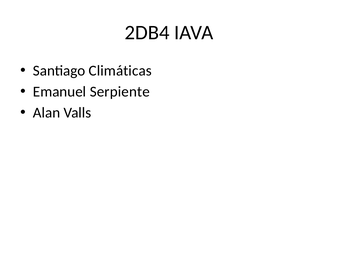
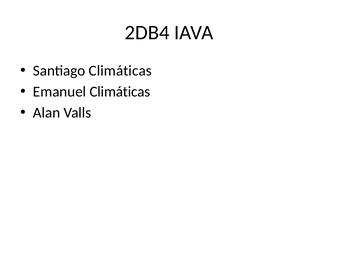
Emanuel Serpiente: Serpiente -> Climáticas
